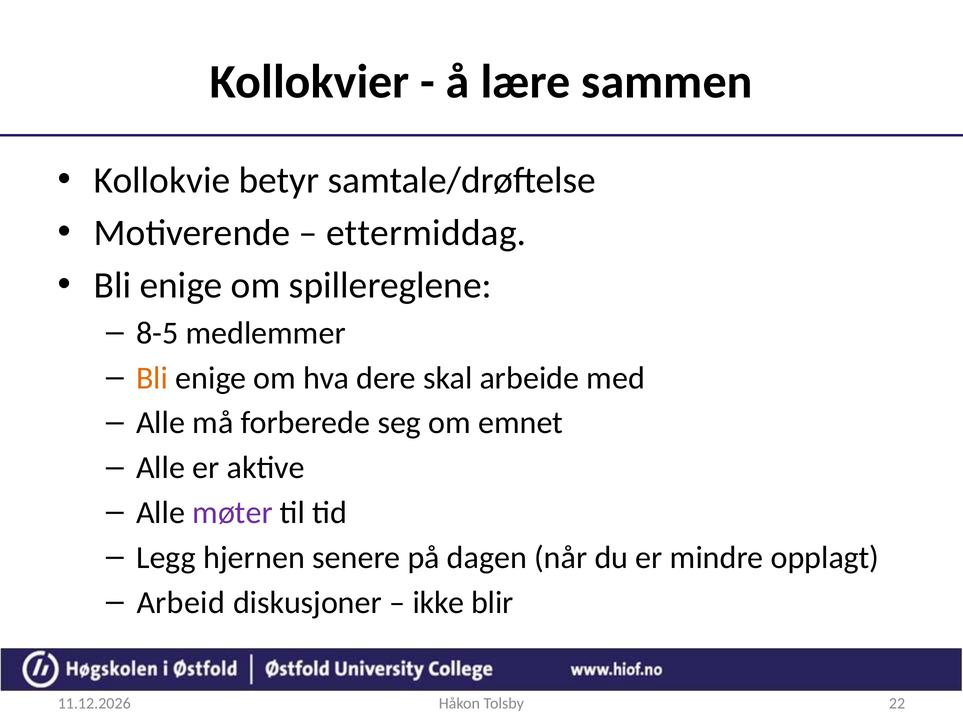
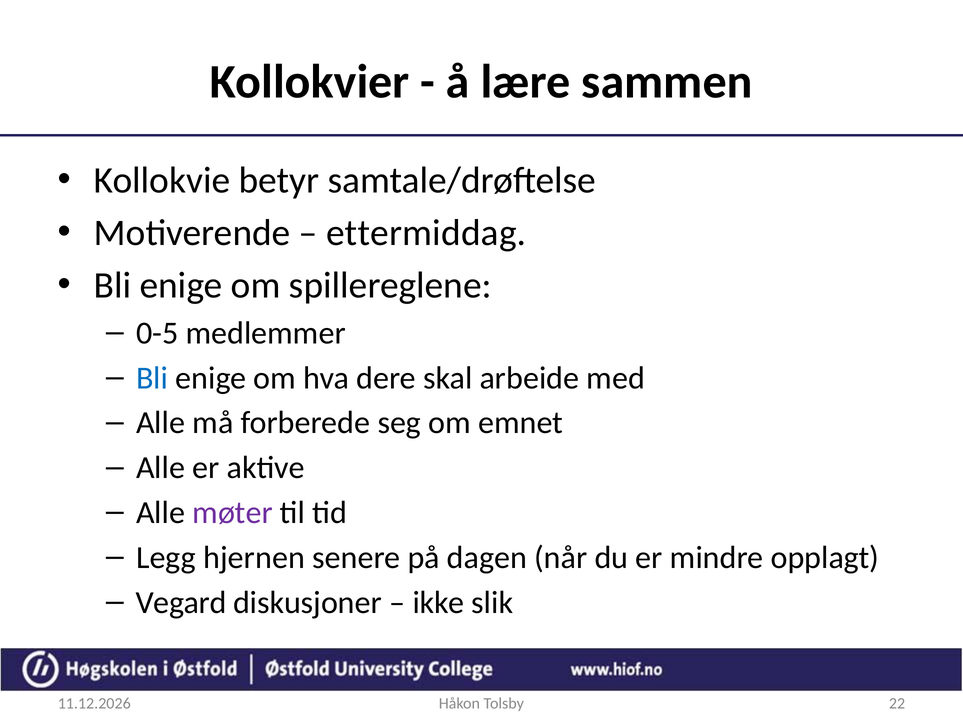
8-5: 8-5 -> 0-5
Bli at (152, 378) colour: orange -> blue
Arbeid: Arbeid -> Vegard
blir: blir -> slik
